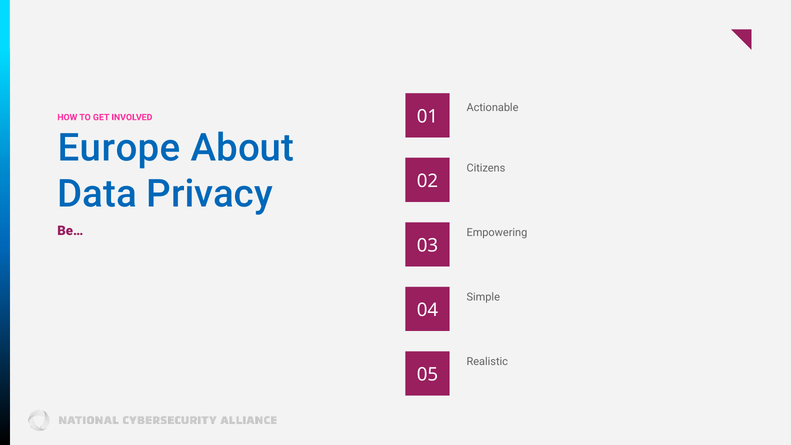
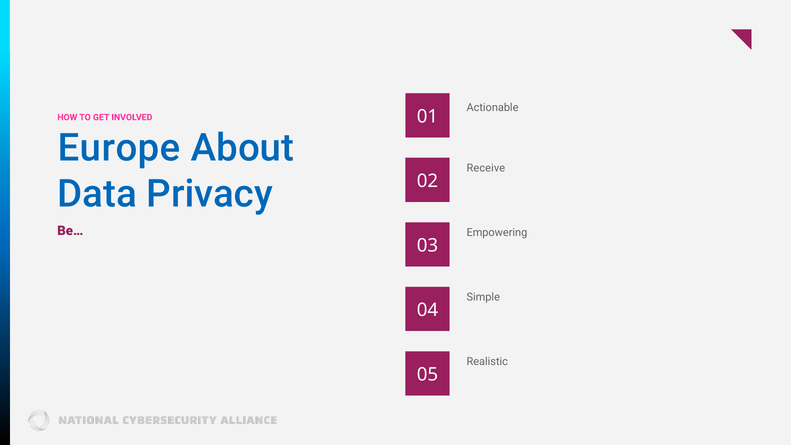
Citizens: Citizens -> Receive
